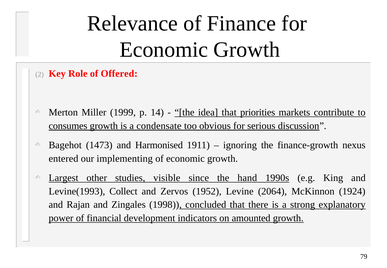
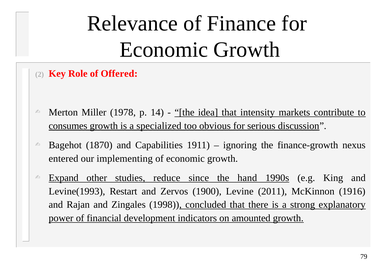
1999: 1999 -> 1978
priorities: priorities -> intensity
condensate: condensate -> specialized
1473: 1473 -> 1870
Harmonised: Harmonised -> Capabilities
Largest: Largest -> Expand
visible: visible -> reduce
Collect: Collect -> Restart
1952: 1952 -> 1900
2064: 2064 -> 2011
1924: 1924 -> 1916
